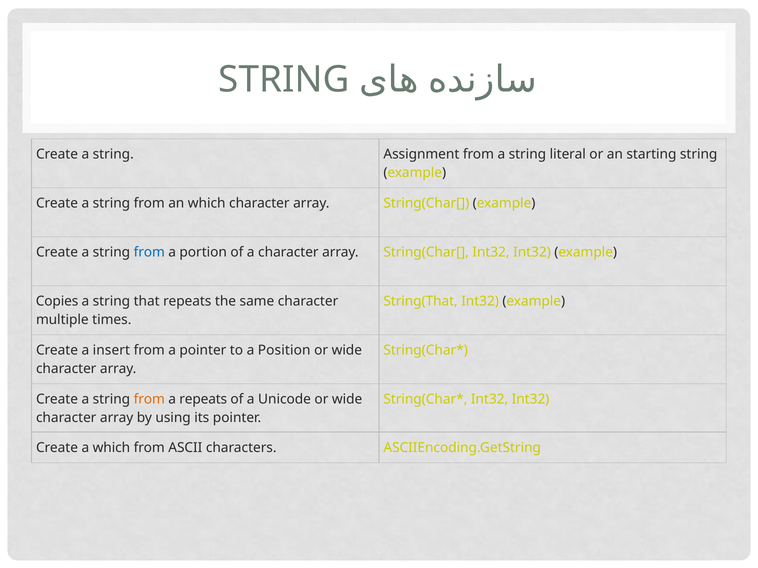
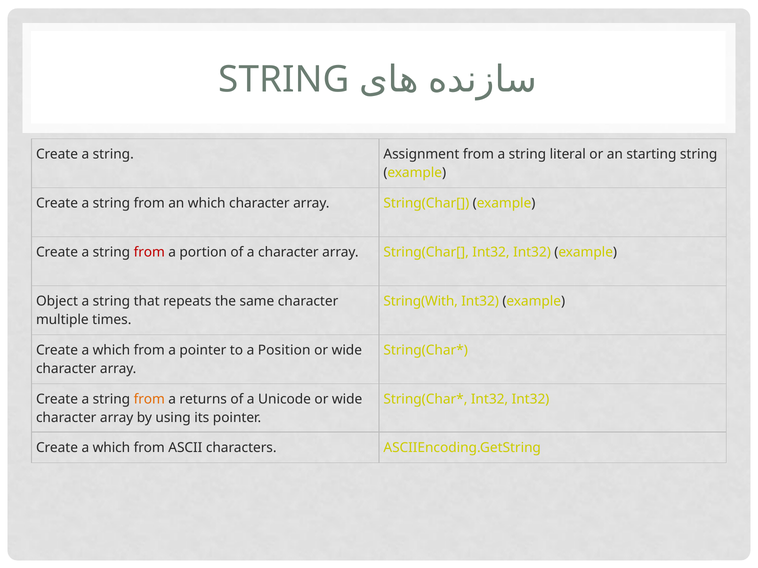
from at (149, 253) colour: blue -> red
Copies: Copies -> Object
String(That: String(That -> String(With
insert at (111, 351): insert -> which
a repeats: repeats -> returns
